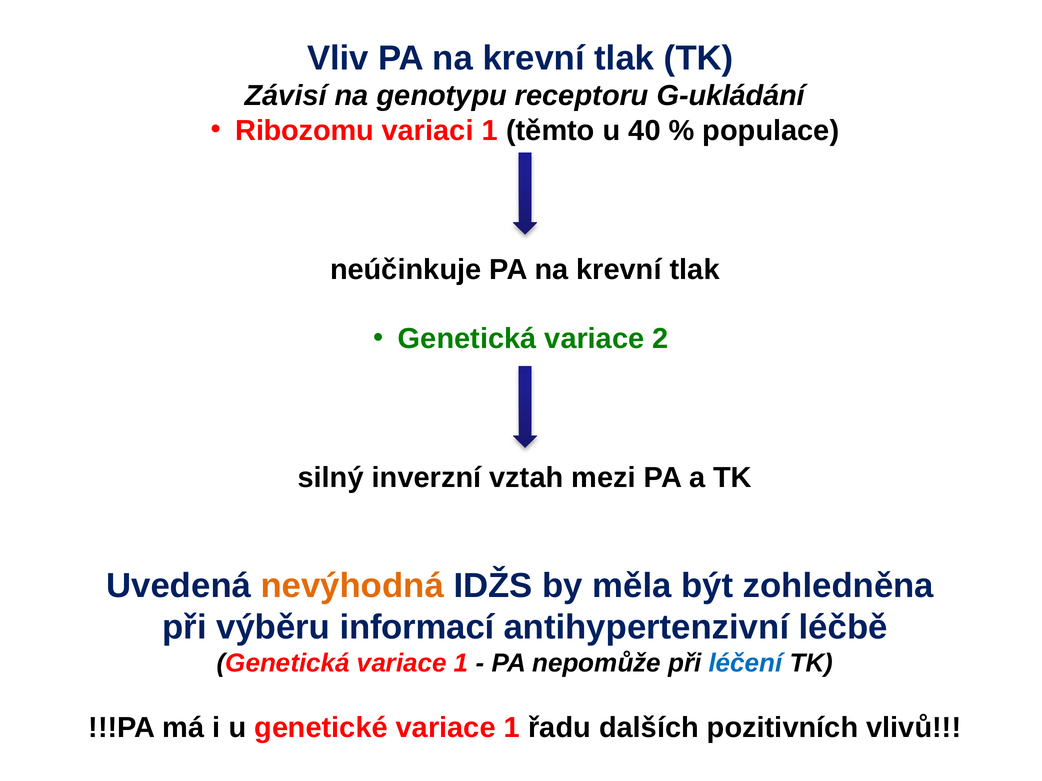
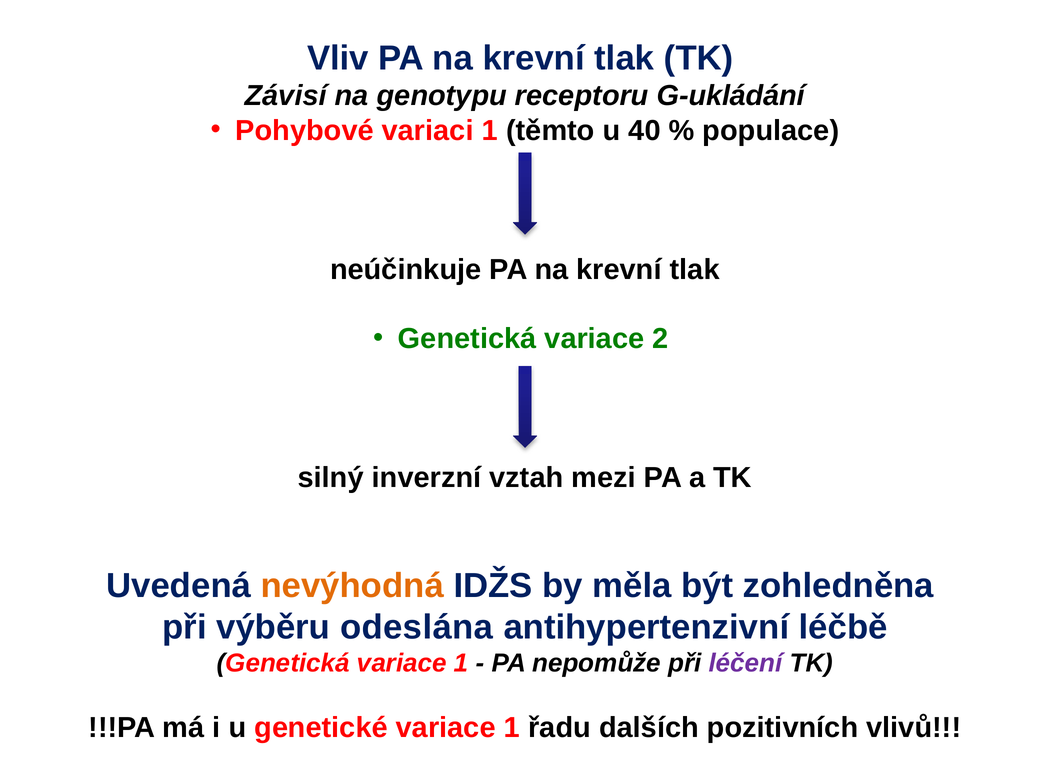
Ribozomu: Ribozomu -> Pohybové
informací: informací -> odeslána
léčení colour: blue -> purple
